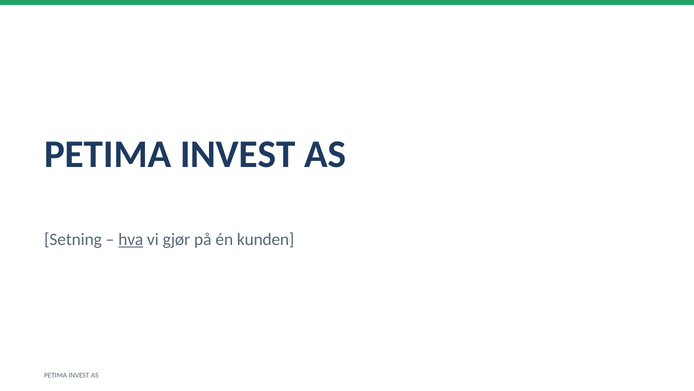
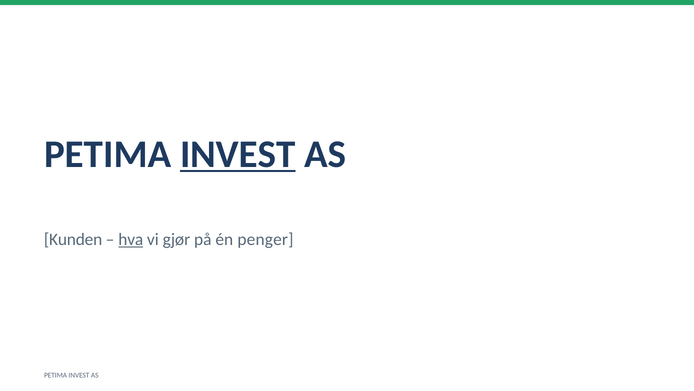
INVEST at (238, 154) underline: none -> present
Setning: Setning -> Kunden
kunden: kunden -> penger
